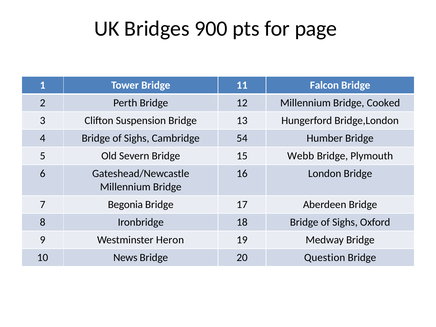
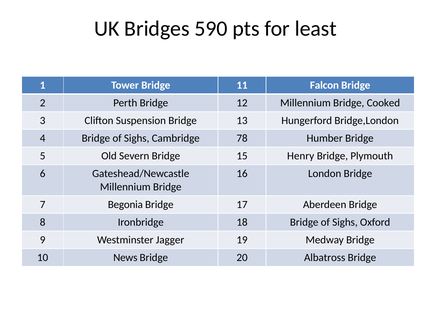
900: 900 -> 590
page: page -> least
54: 54 -> 78
Webb: Webb -> Henry
Heron: Heron -> Jagger
Question: Question -> Albatross
